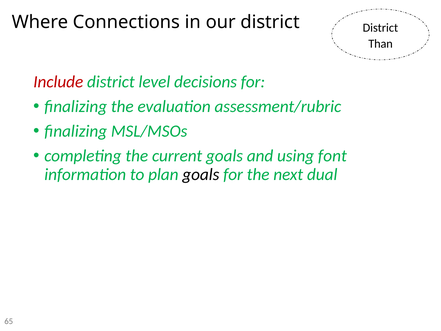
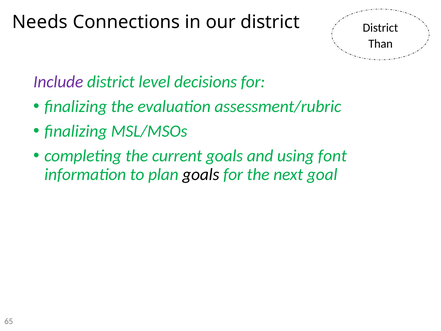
Where: Where -> Needs
Include colour: red -> purple
dual: dual -> goal
